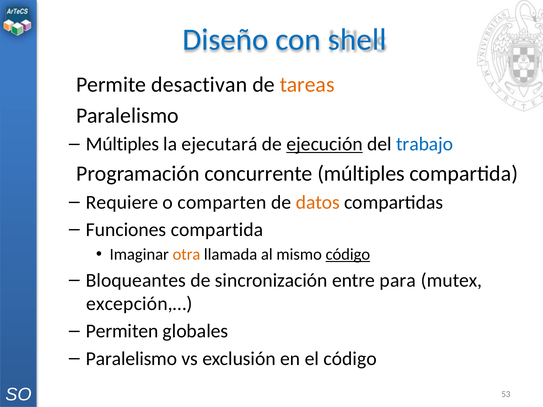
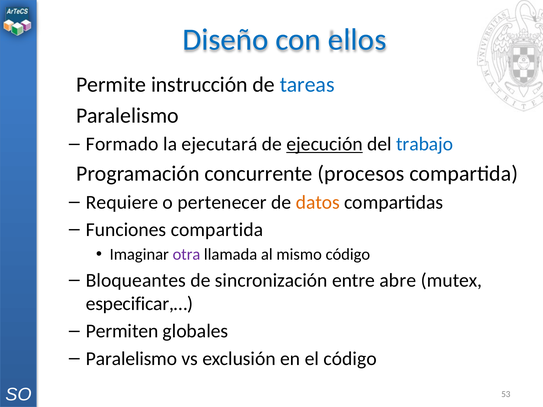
shell: shell -> ellos
desactivan: desactivan -> instrucción
tareas colour: orange -> blue
Múltiples at (122, 144): Múltiples -> Formado
concurrente múltiples: múltiples -> procesos
comparten: comparten -> pertenecer
otra colour: orange -> purple
código at (348, 255) underline: present -> none
para: para -> abre
excepción,…: excepción,… -> especificar,…
